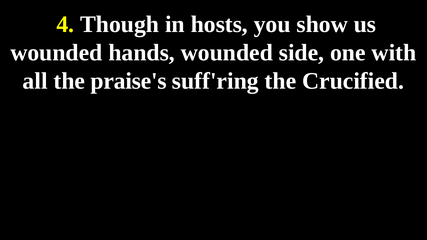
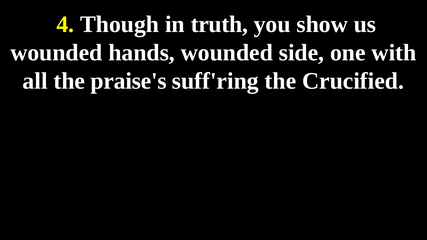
hosts: hosts -> truth
